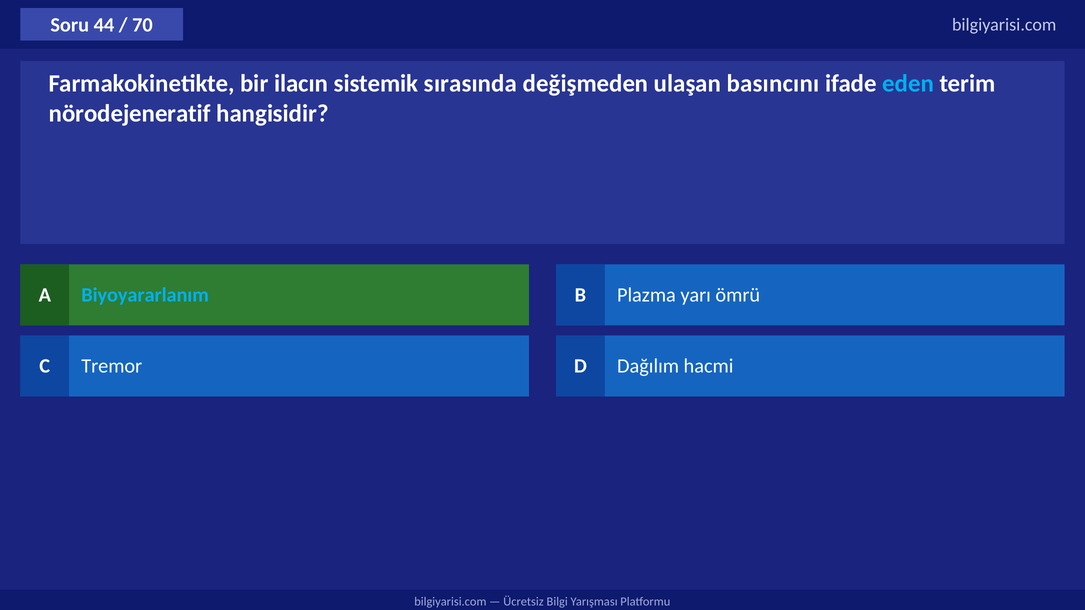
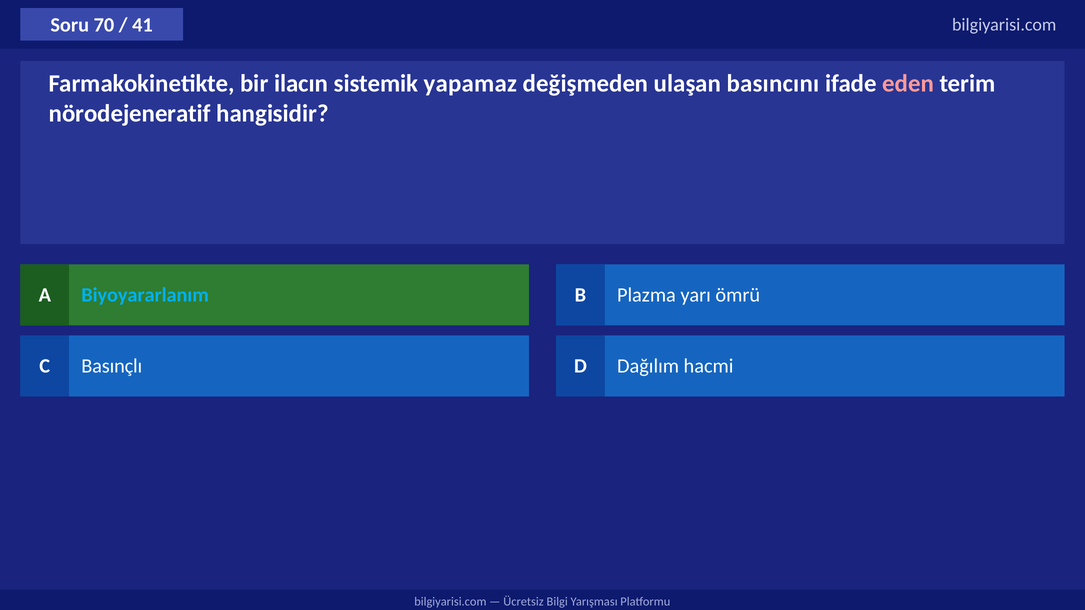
44: 44 -> 70
70: 70 -> 41
sırasında: sırasında -> yapamaz
eden colour: light blue -> pink
Tremor: Tremor -> Basınçlı
